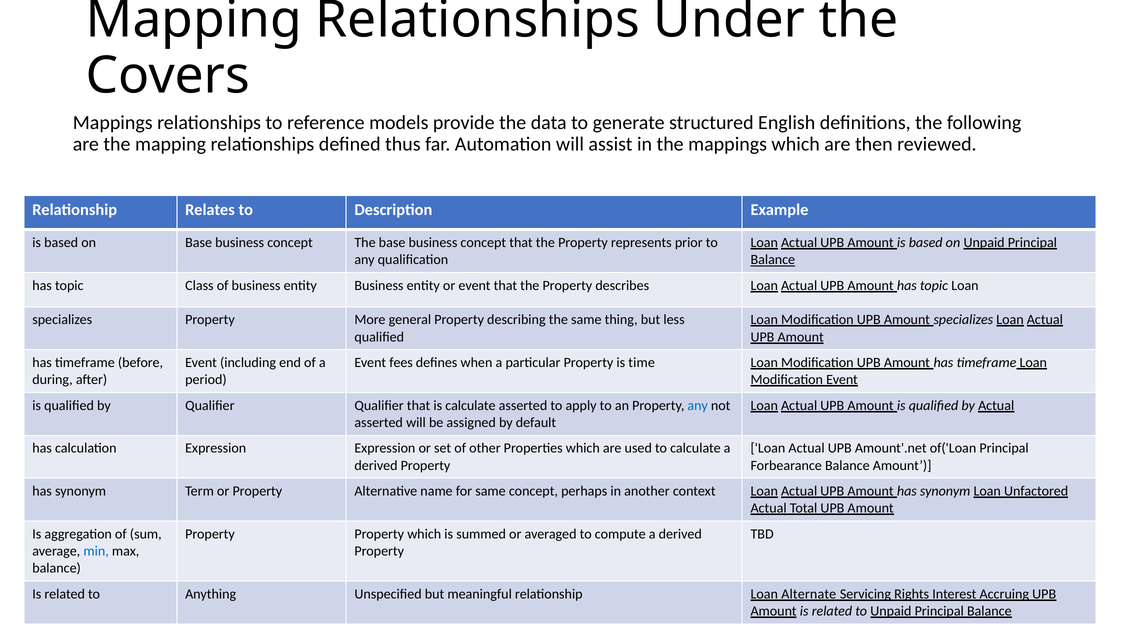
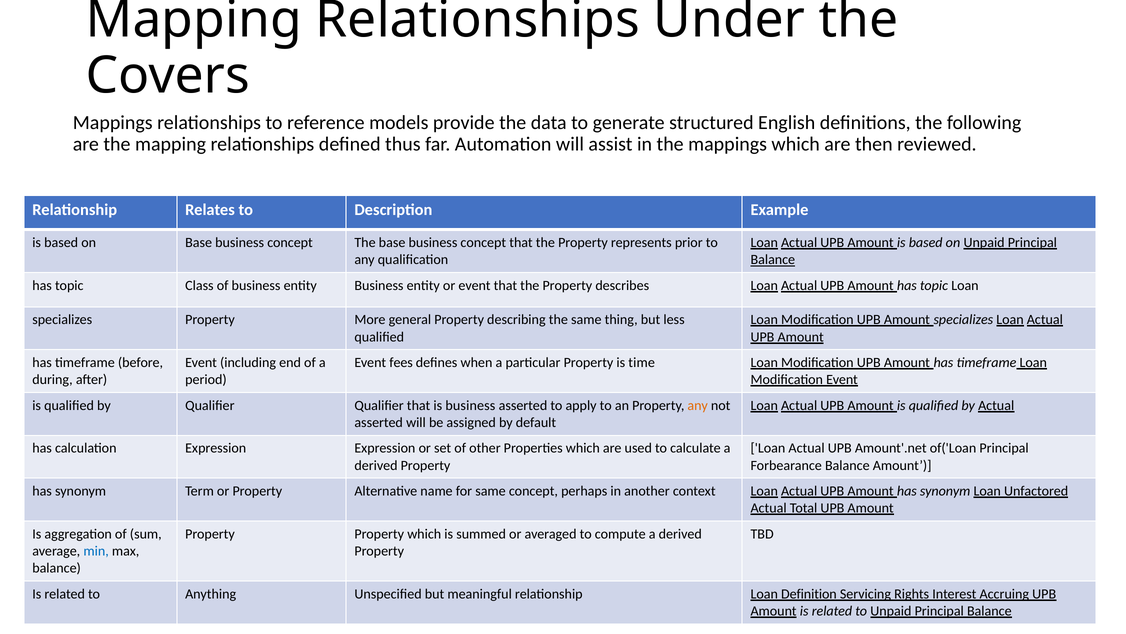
is calculate: calculate -> business
any at (698, 405) colour: blue -> orange
Alternate: Alternate -> Definition
